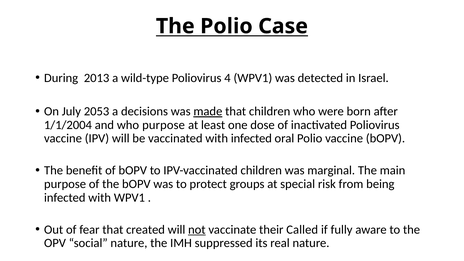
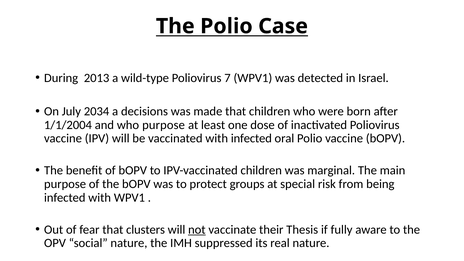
4: 4 -> 7
2053: 2053 -> 2034
made underline: present -> none
created: created -> clusters
Called: Called -> Thesis
